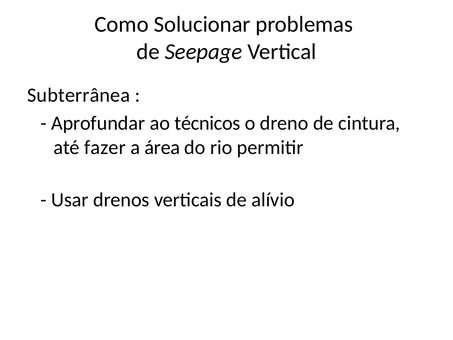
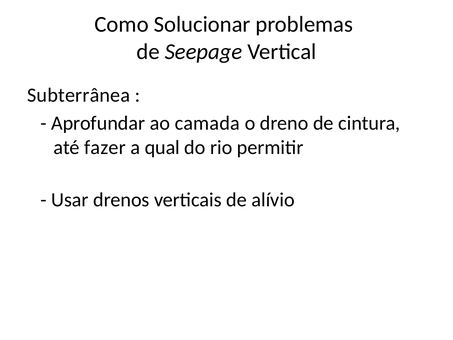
técnicos: técnicos -> camada
área: área -> qual
